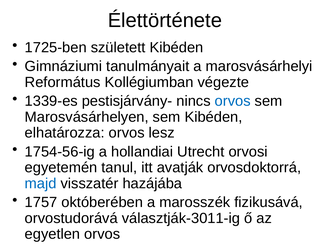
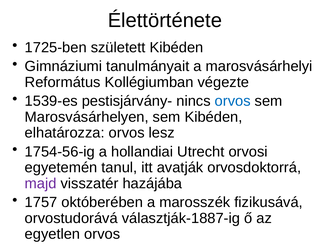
1339-es: 1339-es -> 1539-es
majd colour: blue -> purple
választják-3011-ig: választják-3011-ig -> választják-1887-ig
